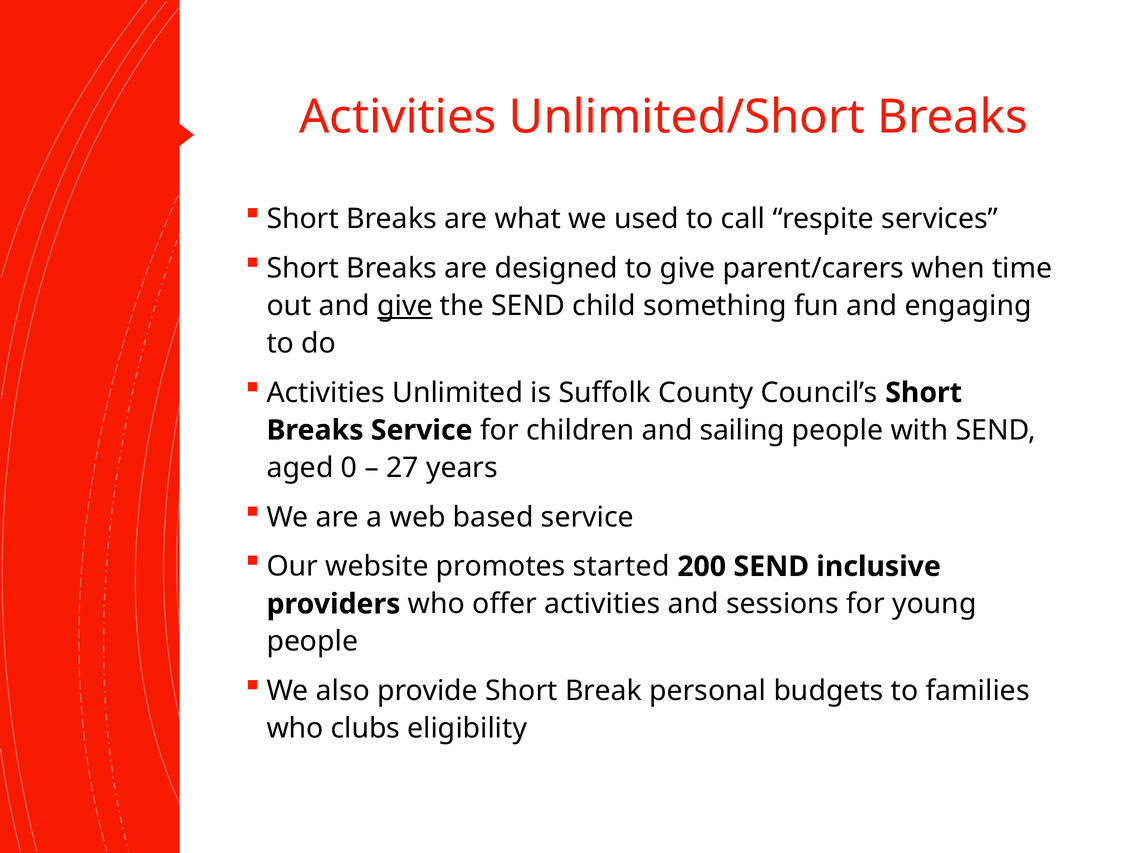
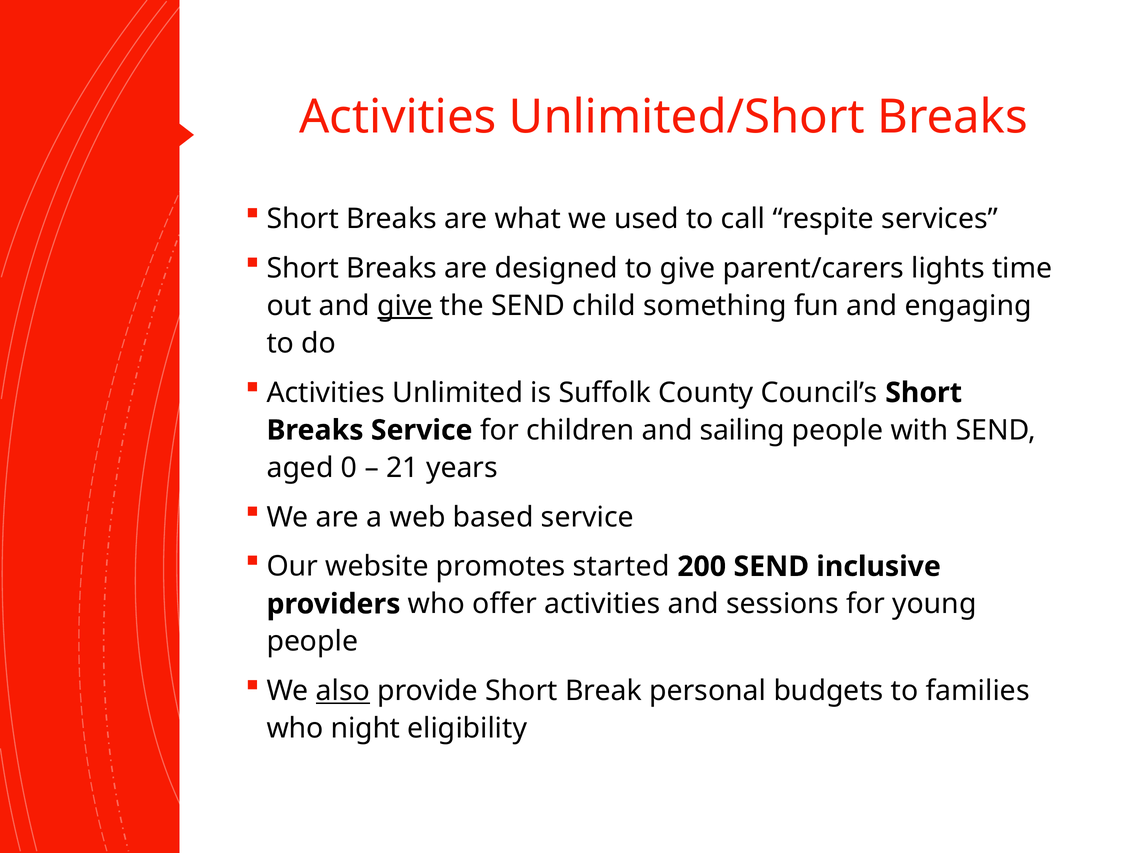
when: when -> lights
27: 27 -> 21
also underline: none -> present
clubs: clubs -> night
